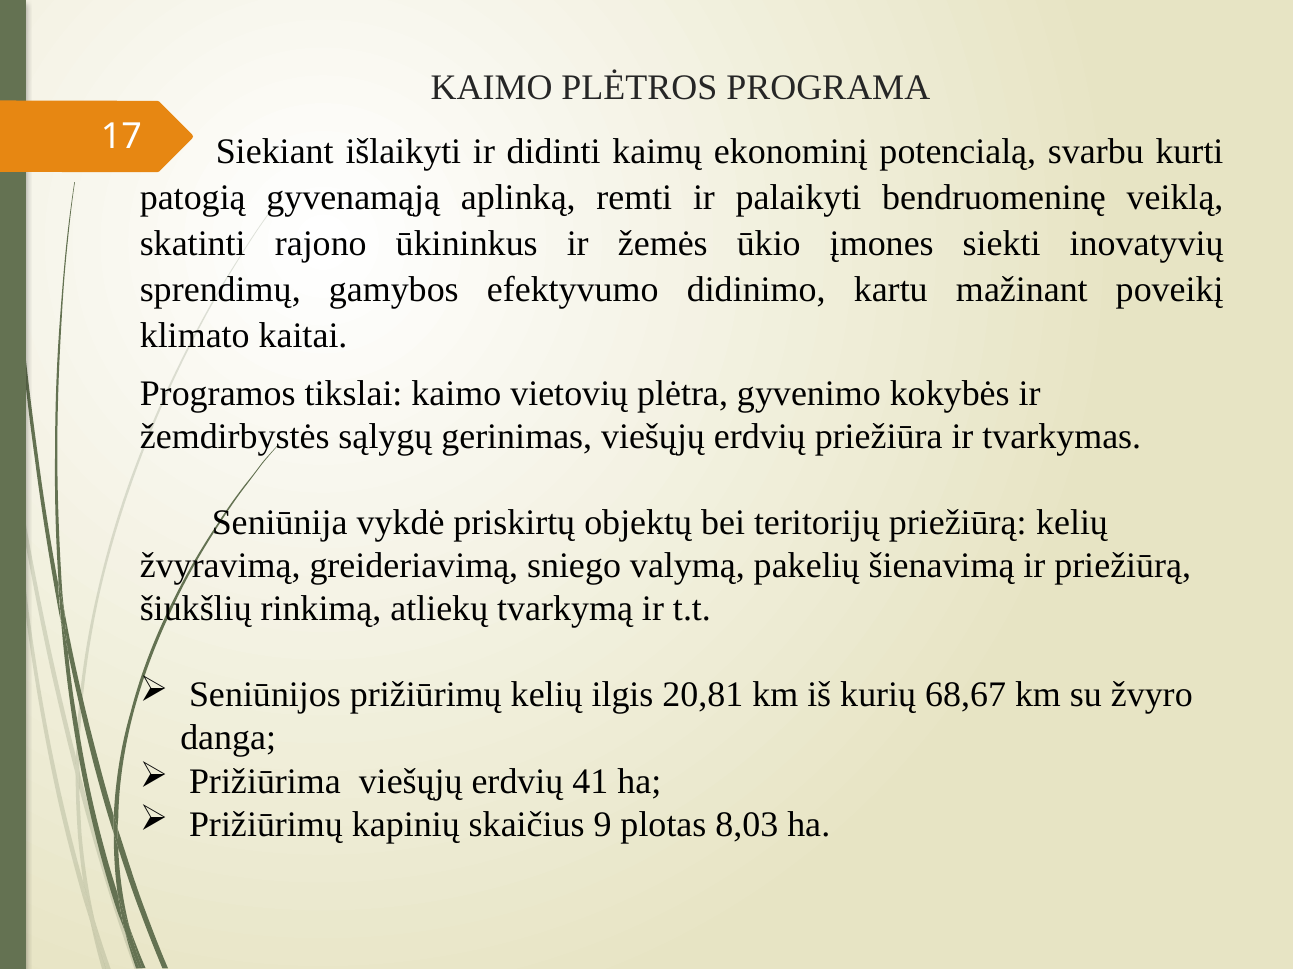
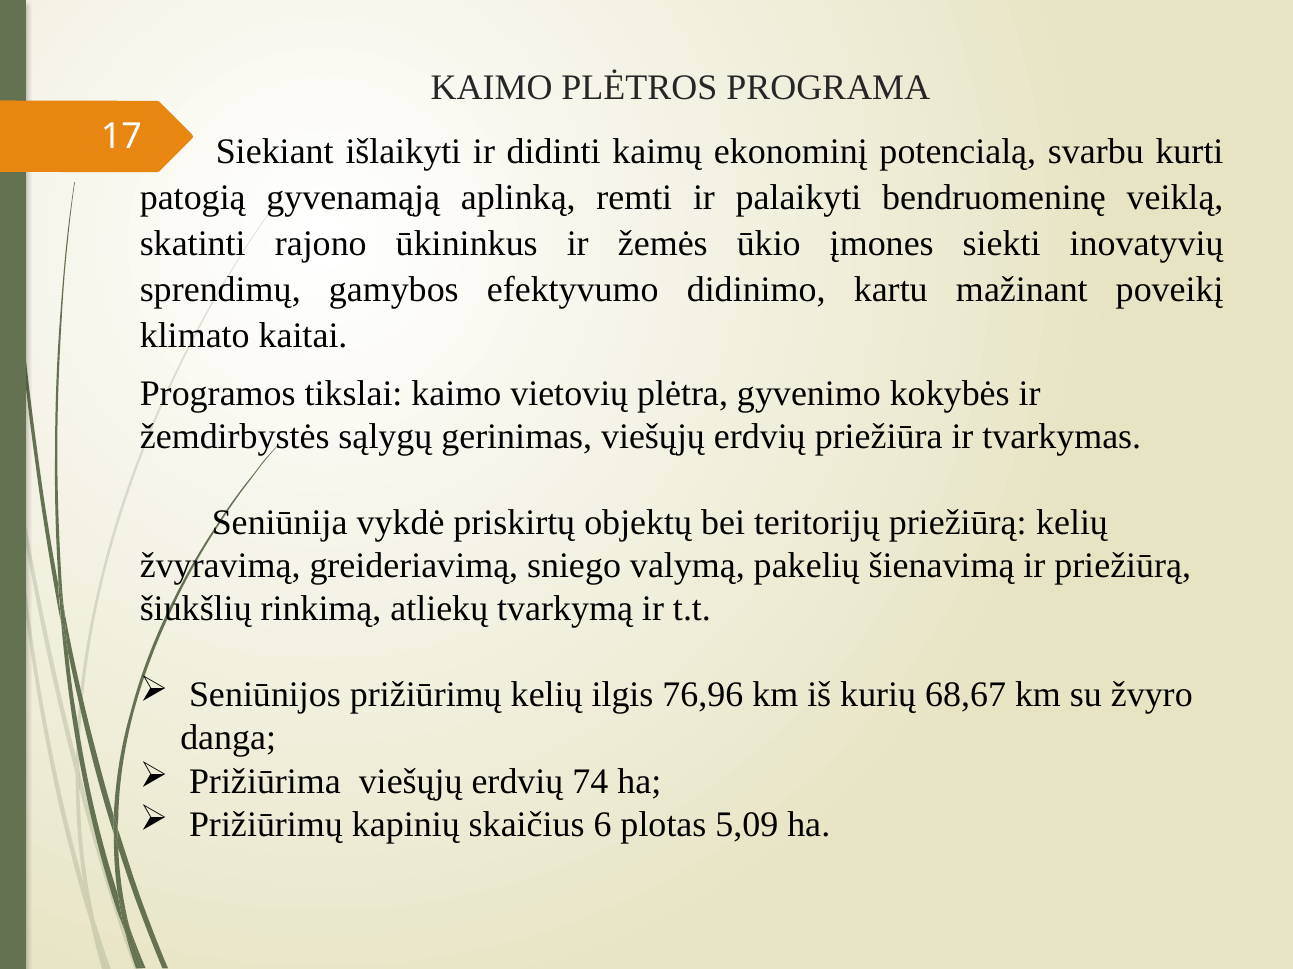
20,81: 20,81 -> 76,96
41: 41 -> 74
9: 9 -> 6
8,03: 8,03 -> 5,09
